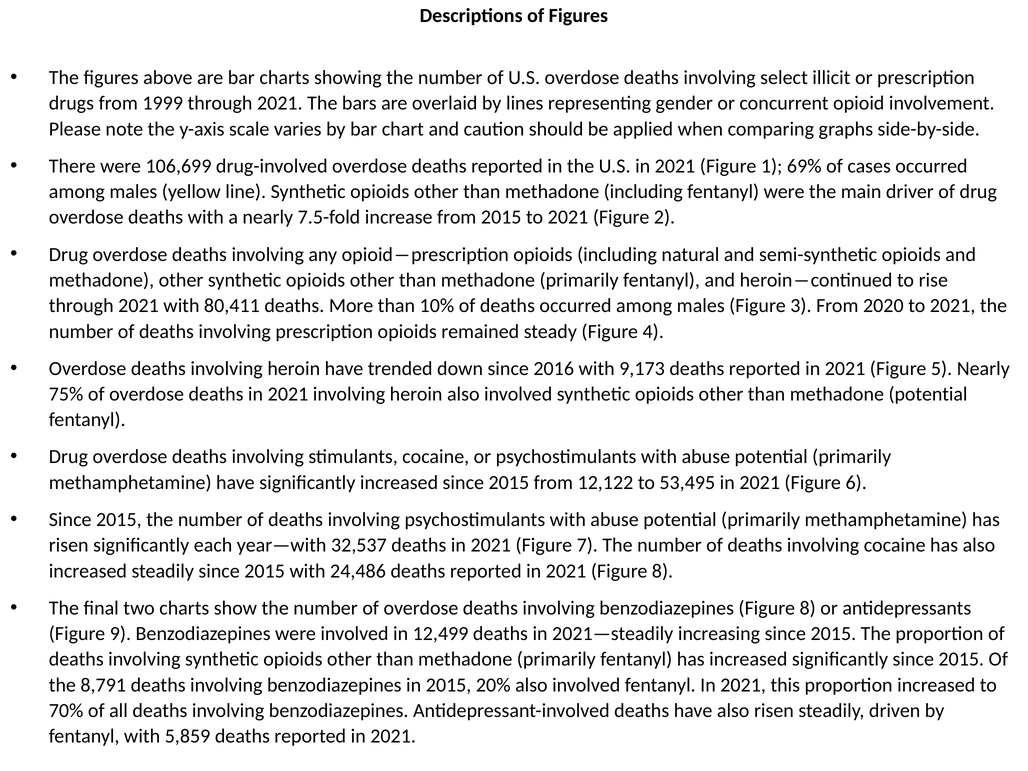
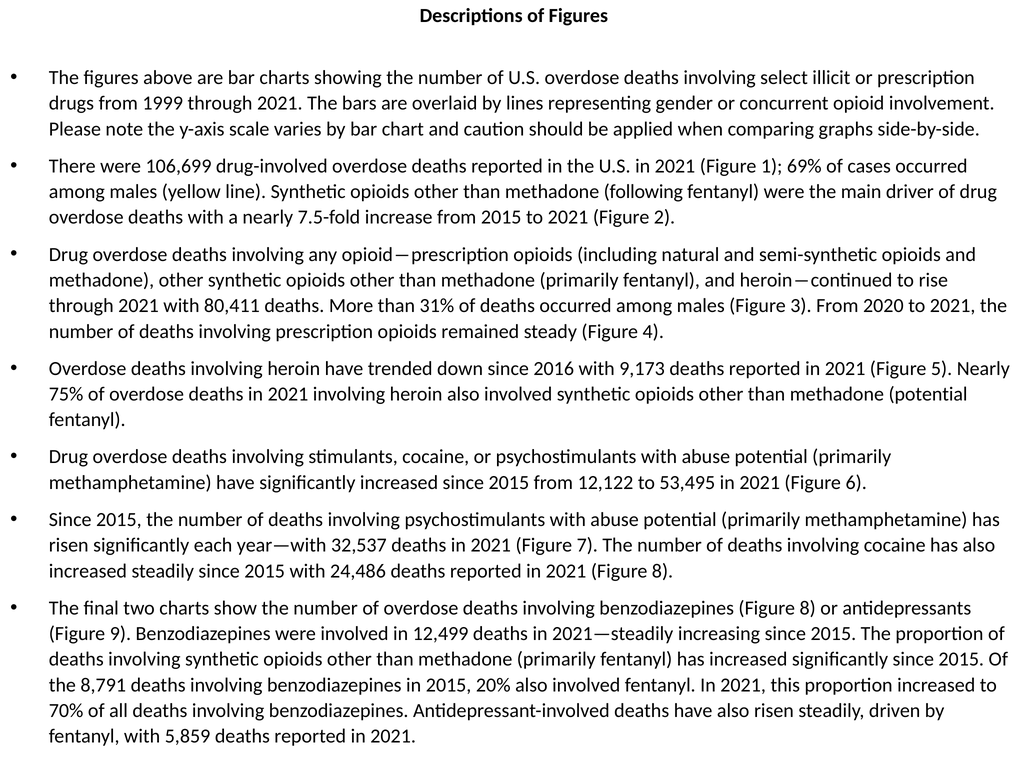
methadone including: including -> following
10%: 10% -> 31%
